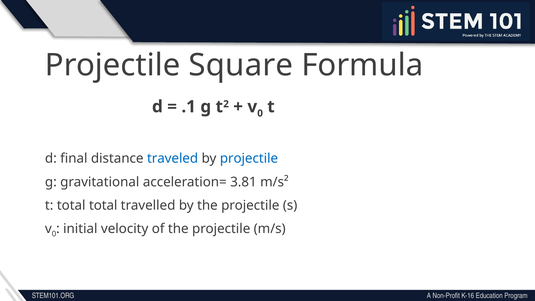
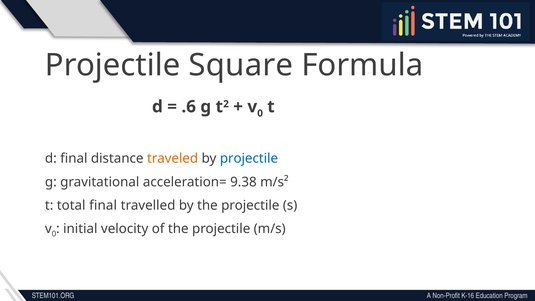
.1: .1 -> .6
traveled colour: blue -> orange
3.81: 3.81 -> 9.38
total total: total -> final
